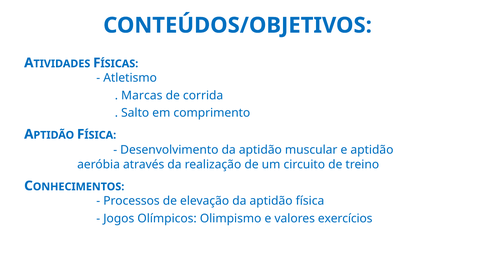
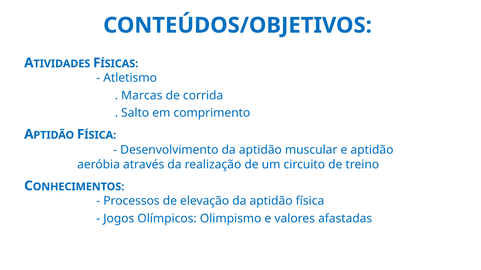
exercícios: exercícios -> afastadas
